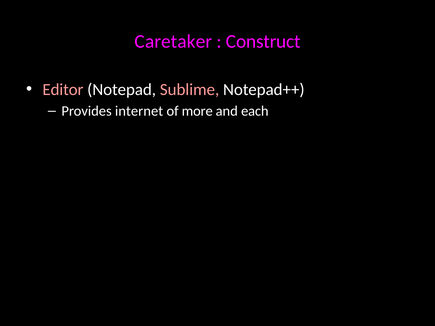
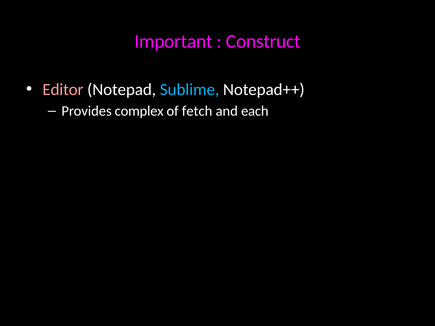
Caretaker: Caretaker -> Important
Sublime colour: pink -> light blue
internet: internet -> complex
more: more -> fetch
